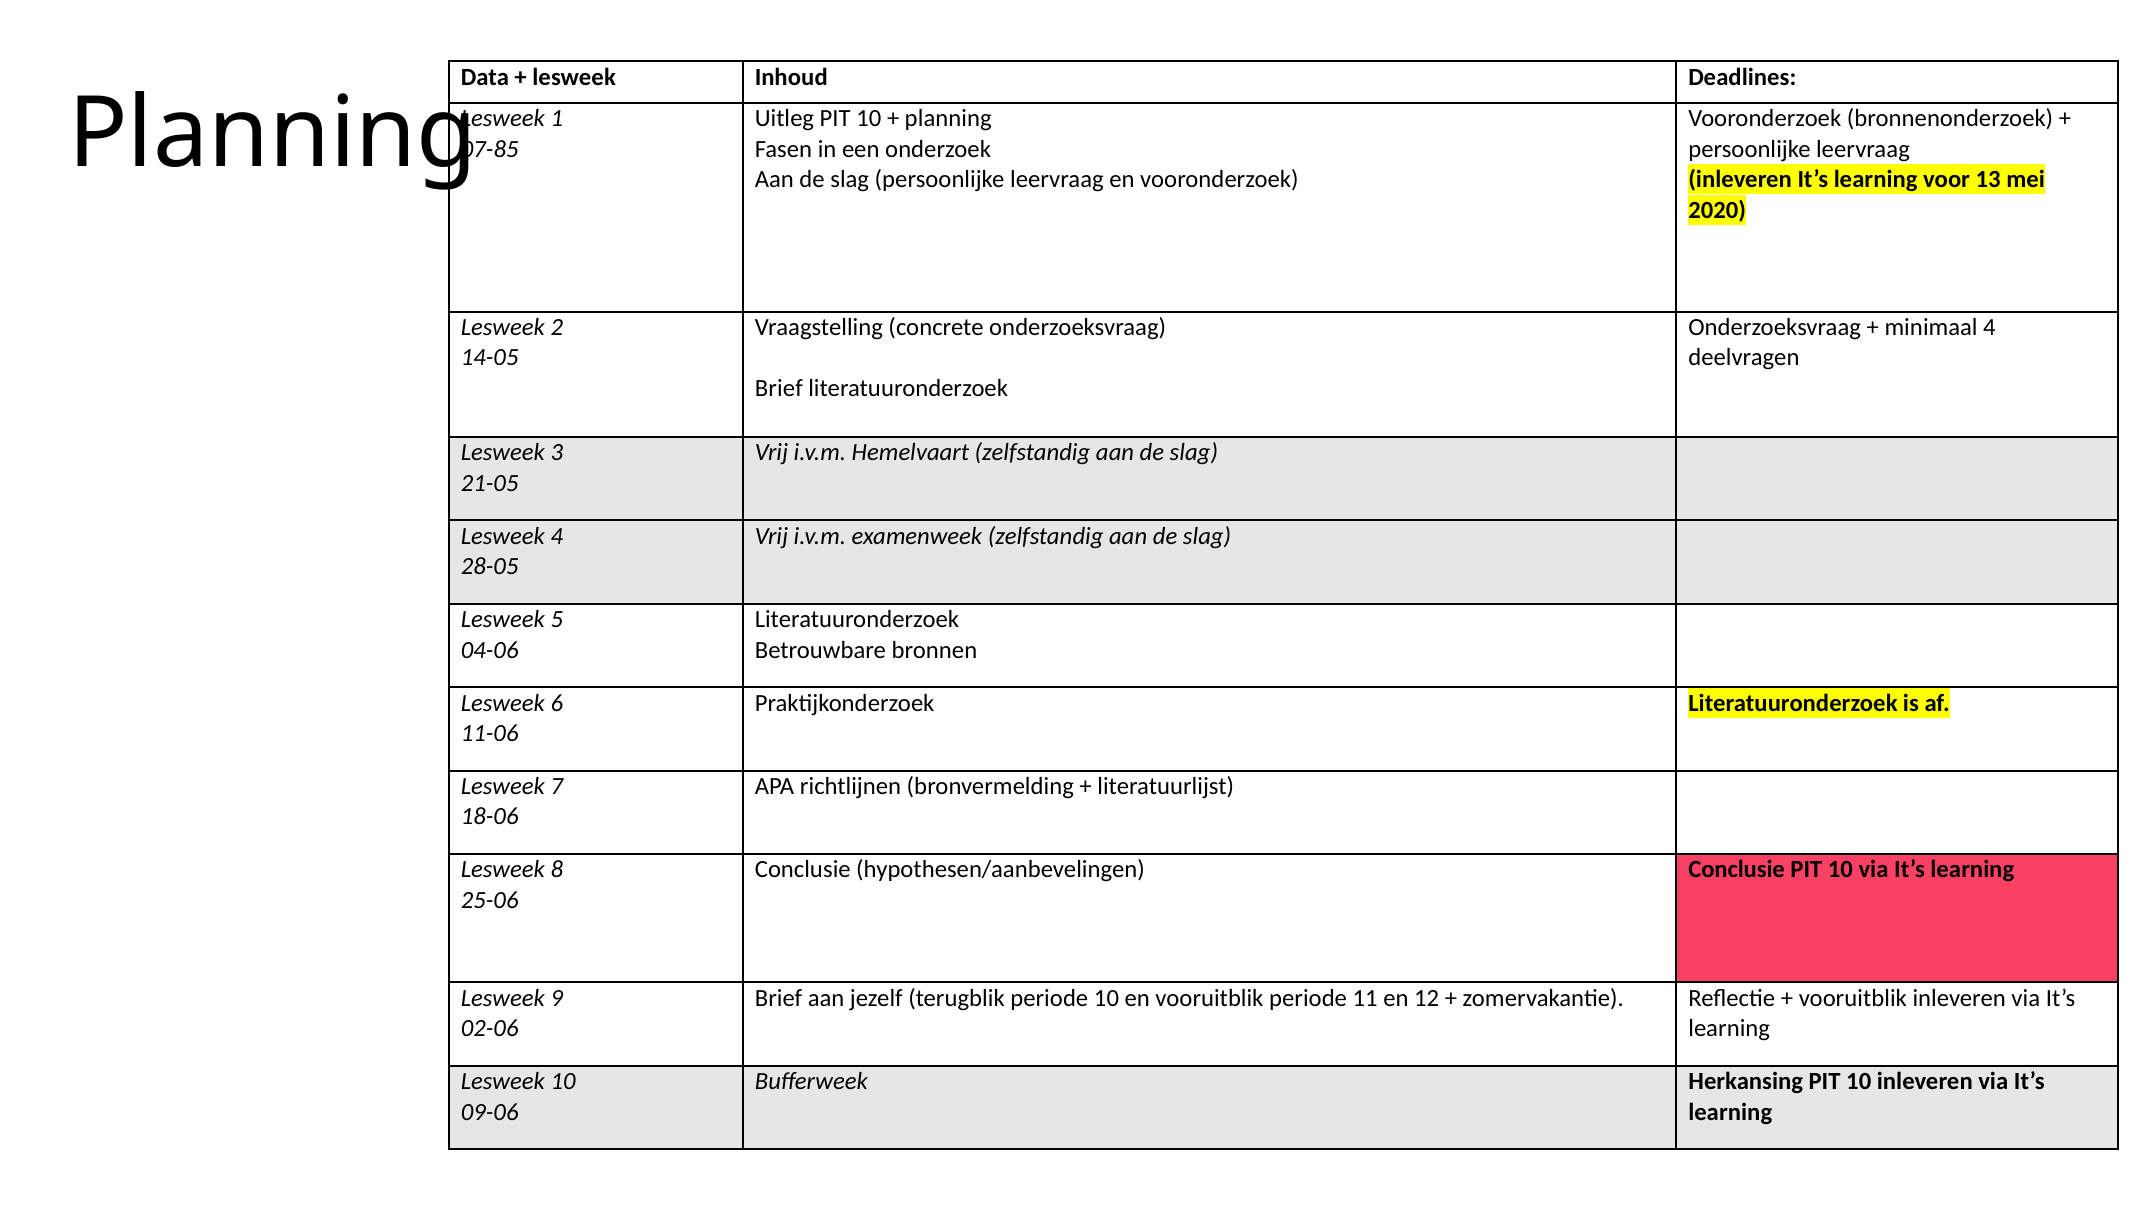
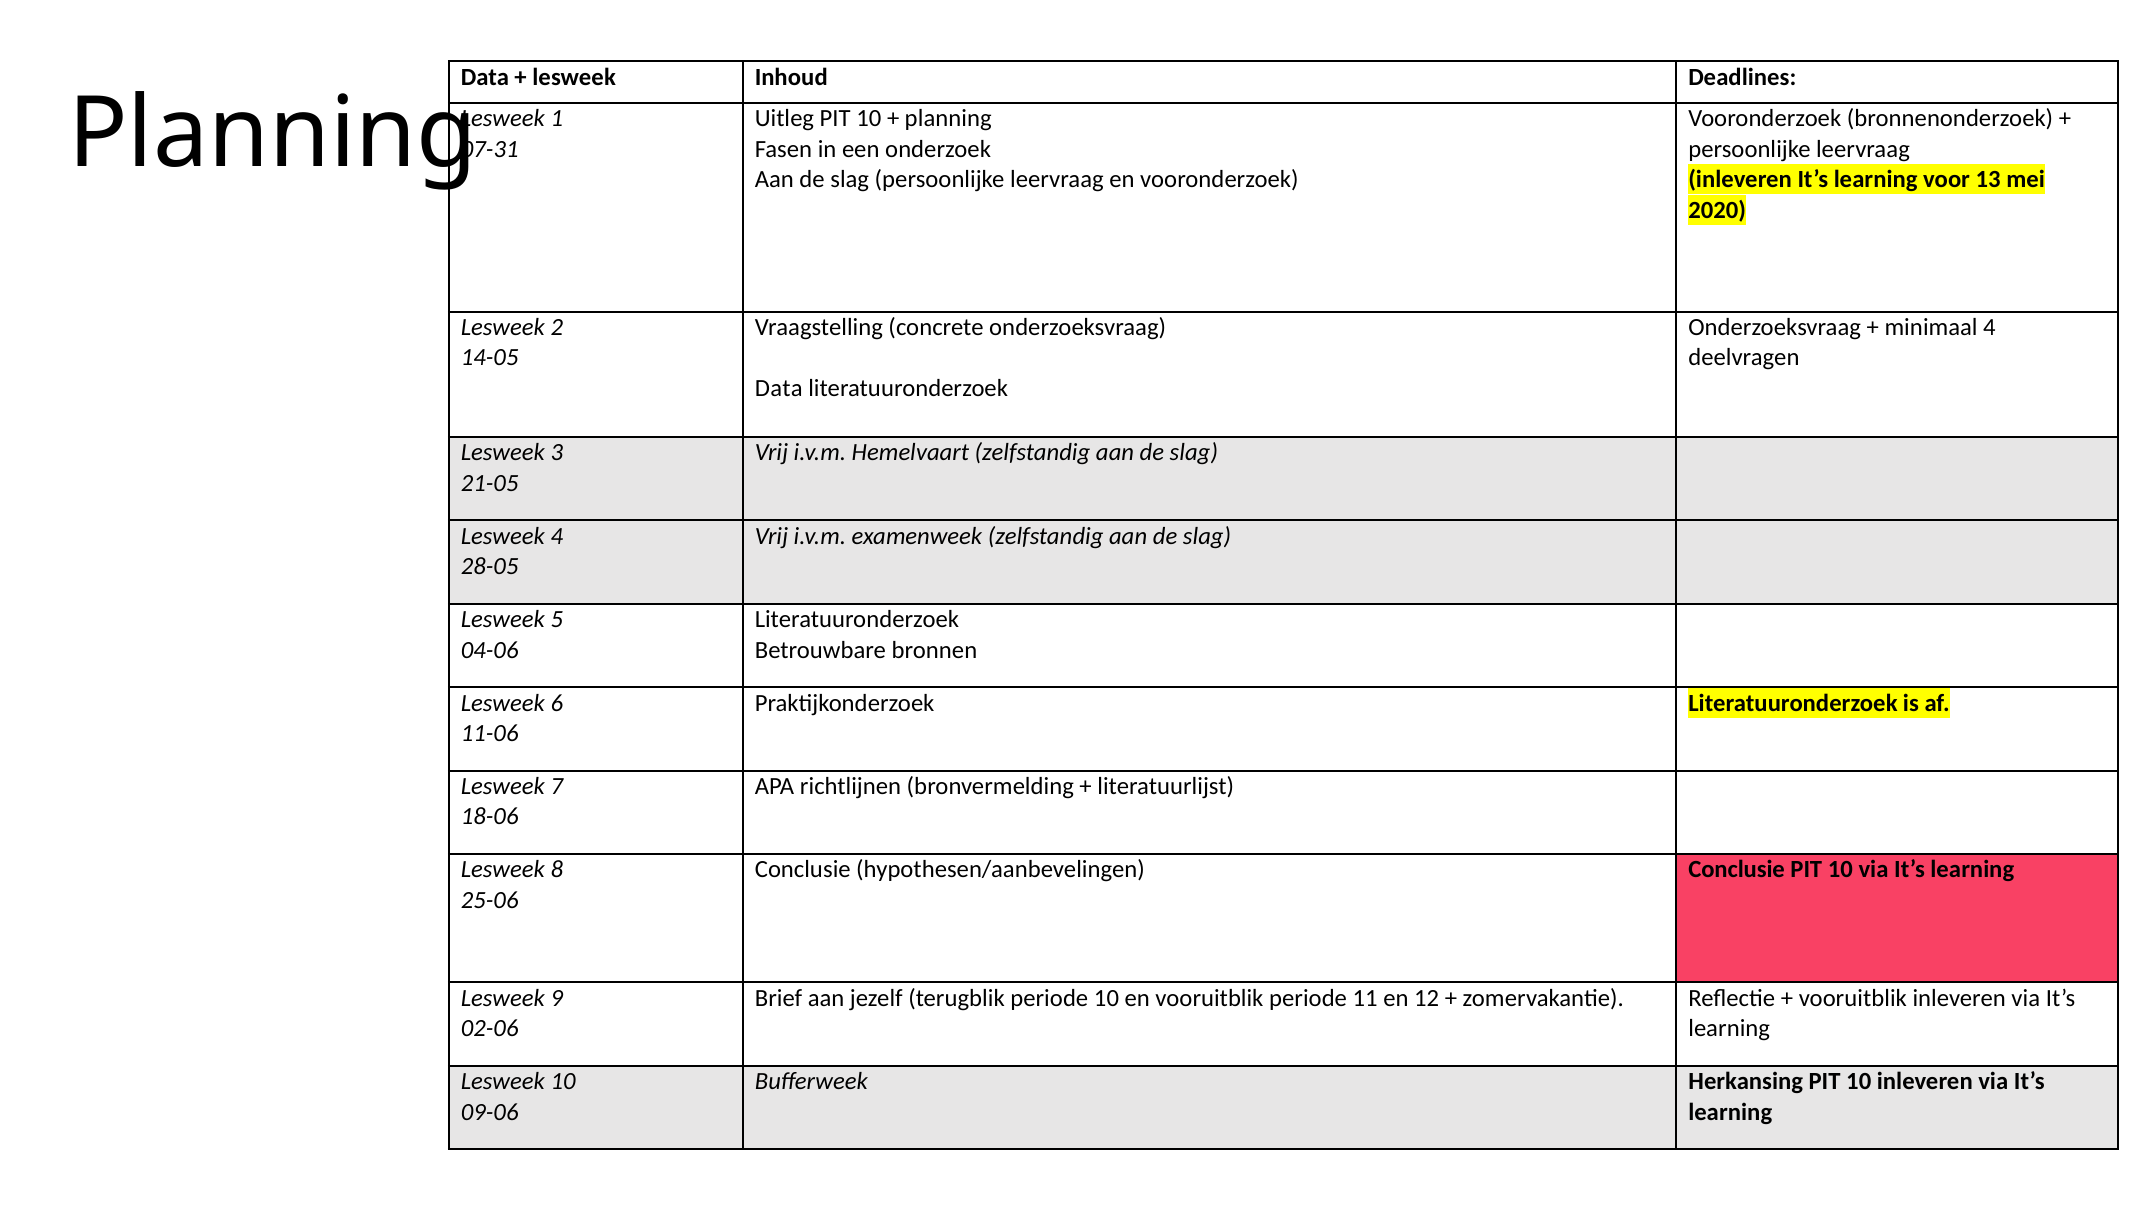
07-85: 07-85 -> 07-31
Brief at (779, 388): Brief -> Data
